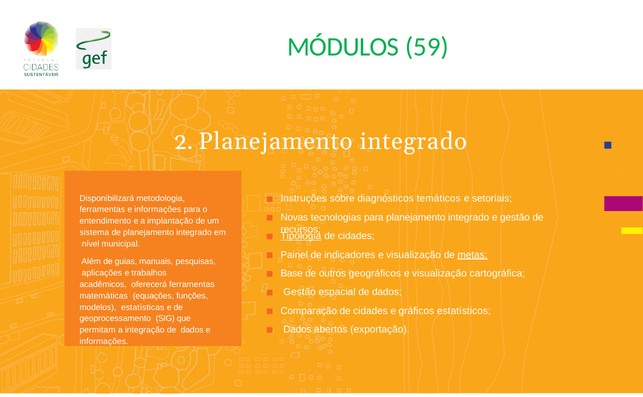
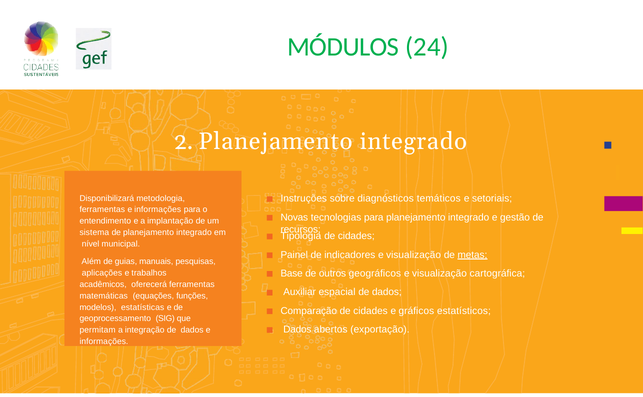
59: 59 -> 24
Tipologia underline: present -> none
Gestão at (300, 292): Gestão -> Auxiliar
